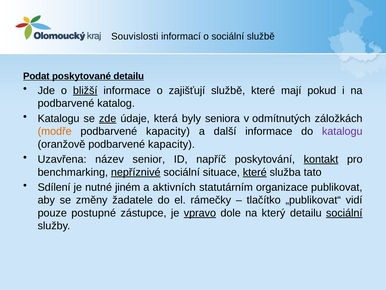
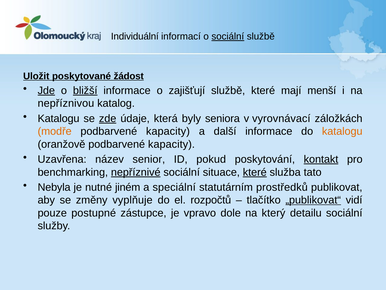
Souvislosti: Souvislosti -> Individuální
sociální at (228, 36) underline: none -> present
Podat: Podat -> Uložit
poskytované detailu: detailu -> žádost
Jde underline: none -> present
pokud: pokud -> menší
podbarvené at (66, 103): podbarvené -> nepříznivou
odmítnutých: odmítnutých -> vyrovnávací
katalogu at (342, 131) colour: purple -> orange
napříč: napříč -> pokud
Sdílení: Sdílení -> Nebyla
aktivních: aktivních -> speciální
organizace: organizace -> prostředků
žadatele: žadatele -> vyplňuje
rámečky: rámečky -> rozpočtů
„publikovat“ underline: none -> present
vpravo underline: present -> none
sociální at (344, 213) underline: present -> none
